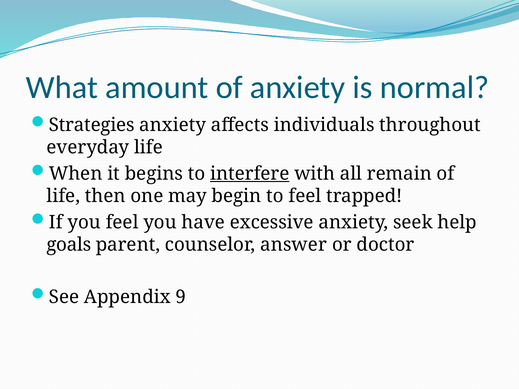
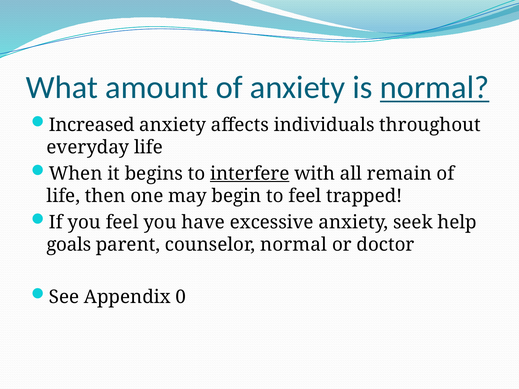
normal at (435, 88) underline: none -> present
Strategies: Strategies -> Increased
counselor answer: answer -> normal
9: 9 -> 0
